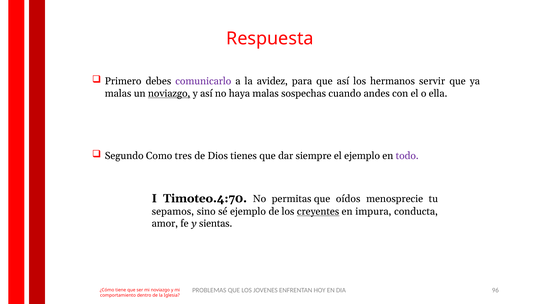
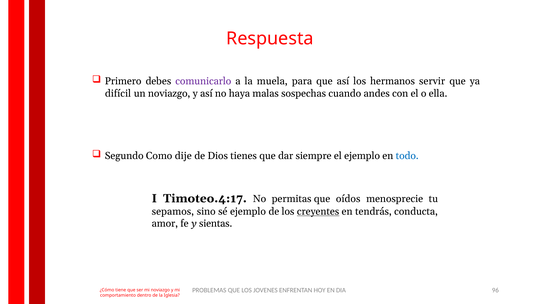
avidez: avidez -> muela
malas at (118, 93): malas -> difícil
noviazgo at (169, 93) underline: present -> none
tres: tres -> dije
todo colour: purple -> blue
Timoteo.4:70: Timoteo.4:70 -> Timoteo.4:17
impura: impura -> tendrás
